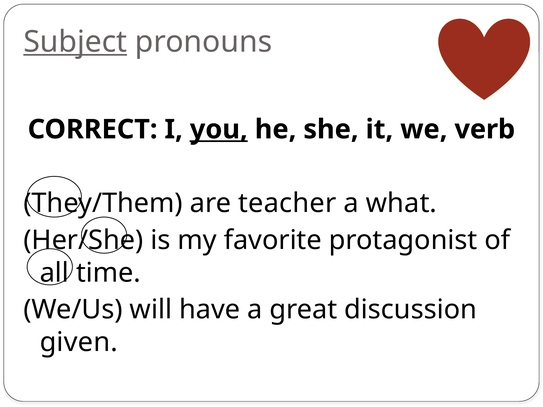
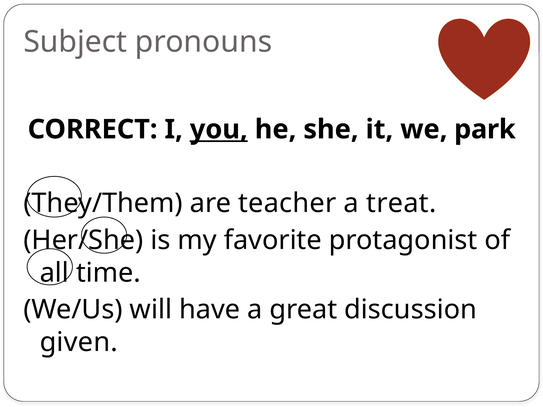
Subject underline: present -> none
verb: verb -> park
what: what -> treat
